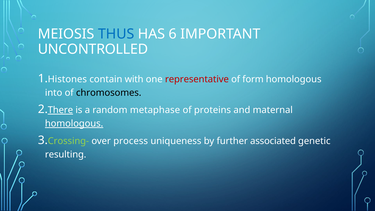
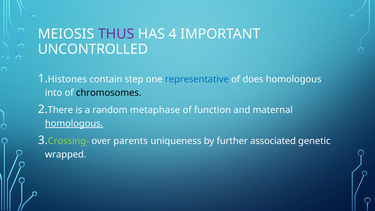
THUS colour: blue -> purple
6: 6 -> 4
with: with -> step
representative colour: red -> blue
form: form -> does
There underline: present -> none
proteins: proteins -> function
process: process -> parents
resulting: resulting -> wrapped
